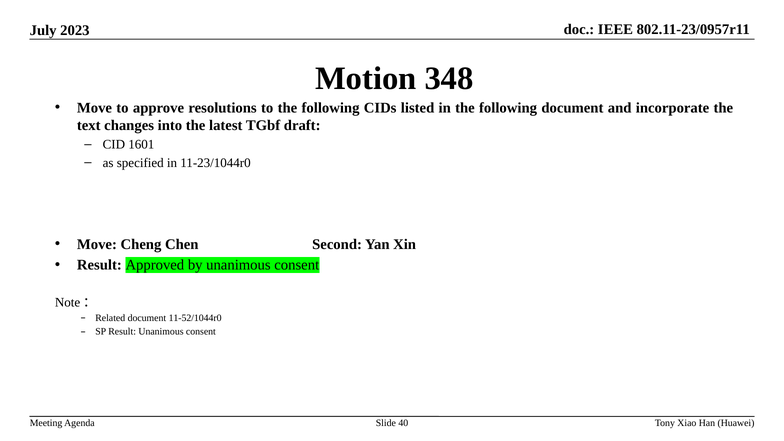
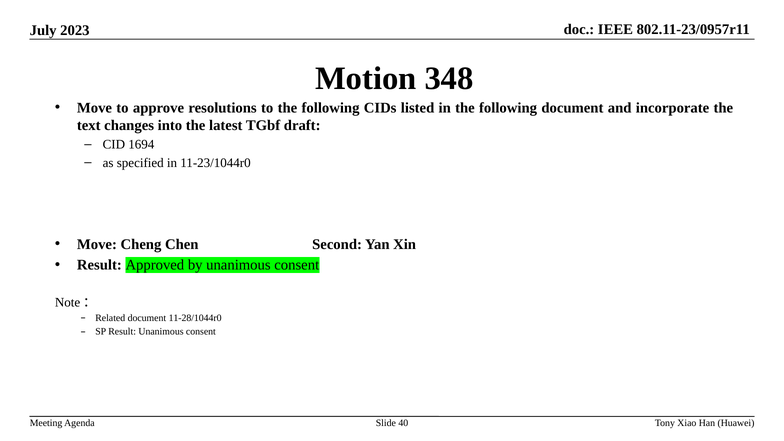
1601: 1601 -> 1694
11-52/1044r0: 11-52/1044r0 -> 11-28/1044r0
